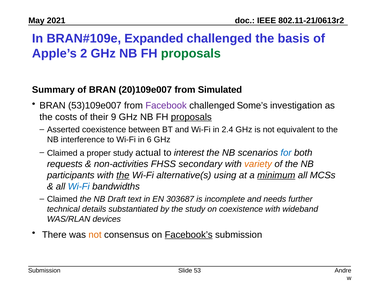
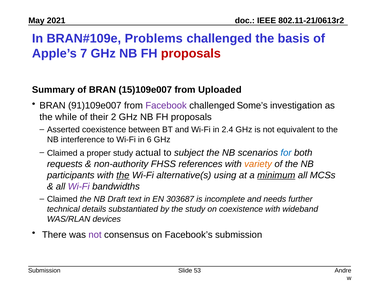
Expanded: Expanded -> Problems
2: 2 -> 7
proposals at (191, 54) colour: green -> red
20)109e007: 20)109e007 -> 15)109e007
Simulated: Simulated -> Uploaded
53)109e007: 53)109e007 -> 91)109e007
costs: costs -> while
9: 9 -> 2
proposals at (191, 117) underline: present -> none
interest: interest -> subject
non-activities: non-activities -> non-authority
secondary: secondary -> references
Wi-Fi at (79, 187) colour: blue -> purple
not at (95, 235) colour: orange -> purple
Facebook’s underline: present -> none
